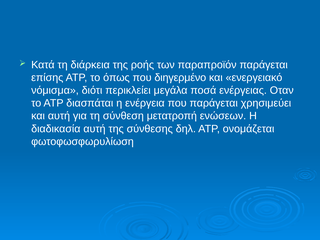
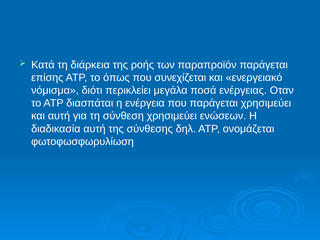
διηγερμένο: διηγερμένο -> συνεχίζεται
σύνθεση μετατροπή: μετατροπή -> χρησιμεύει
